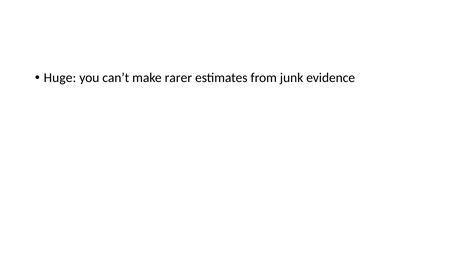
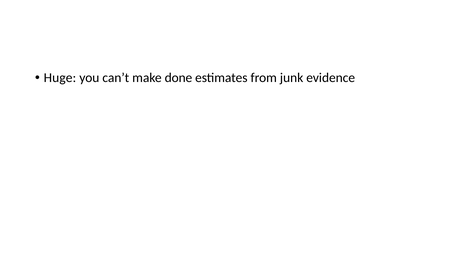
rarer: rarer -> done
